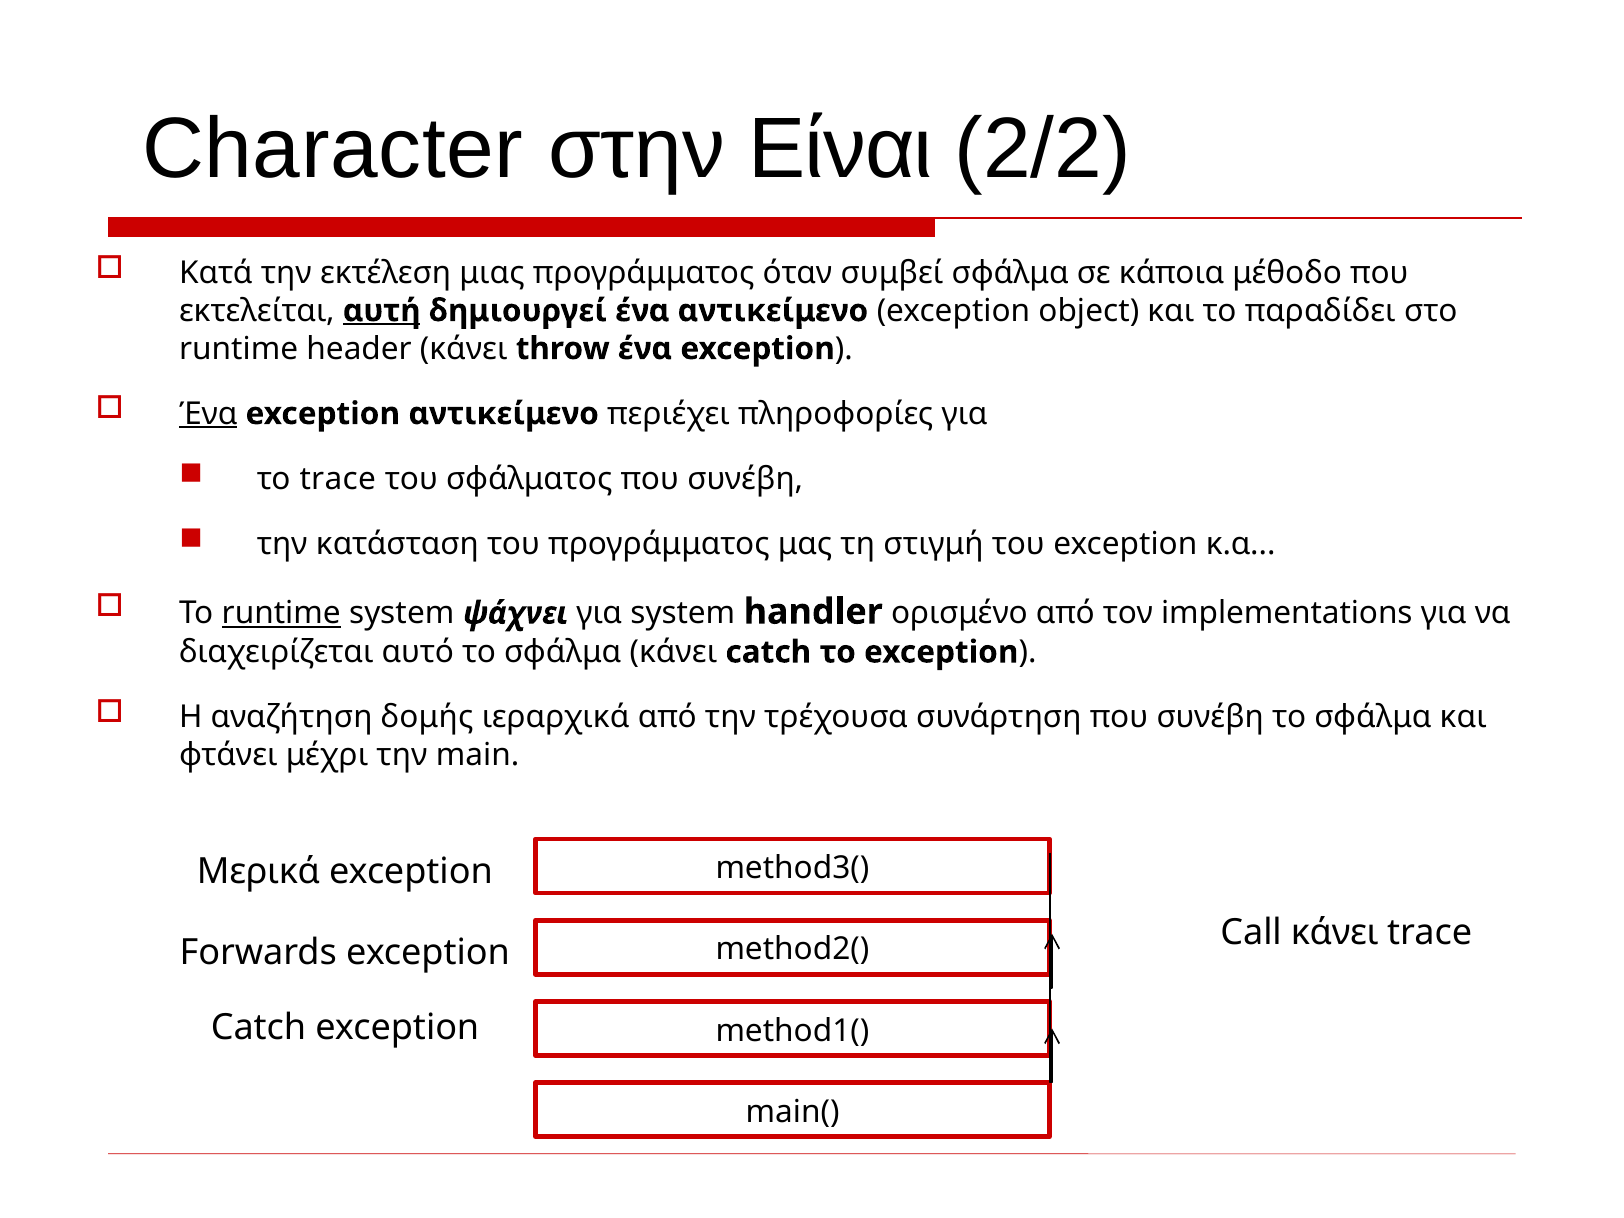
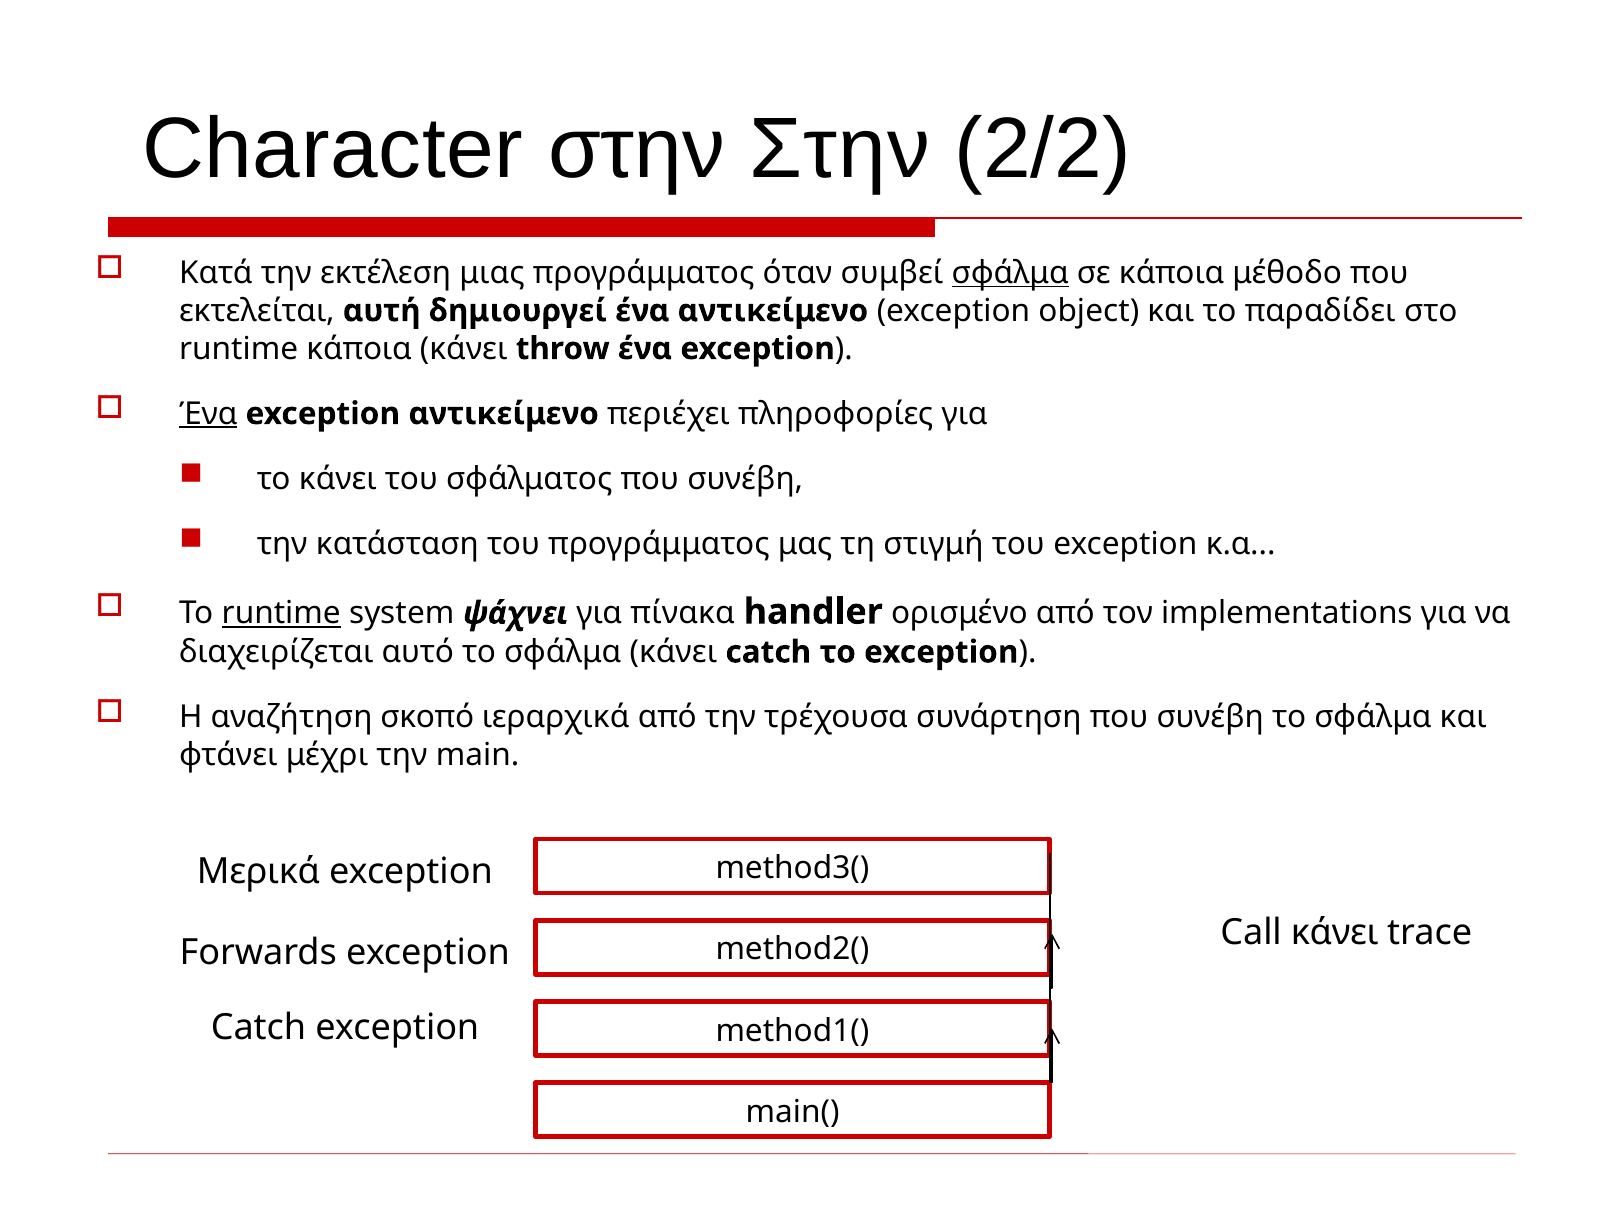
στην Είναι: Είναι -> Στην
σφάλμα at (1010, 273) underline: none -> present
αυτή underline: present -> none
runtime header: header -> κάποια
το trace: trace -> κάνει
για system: system -> πίνακα
δομής: δομής -> σκοπό
